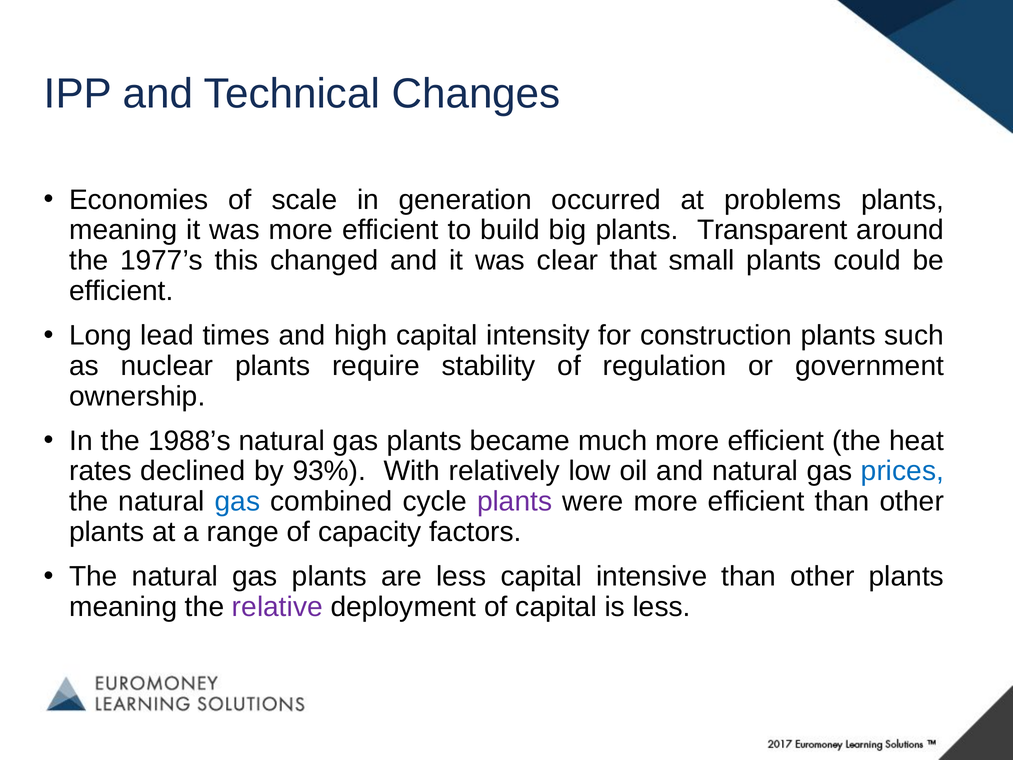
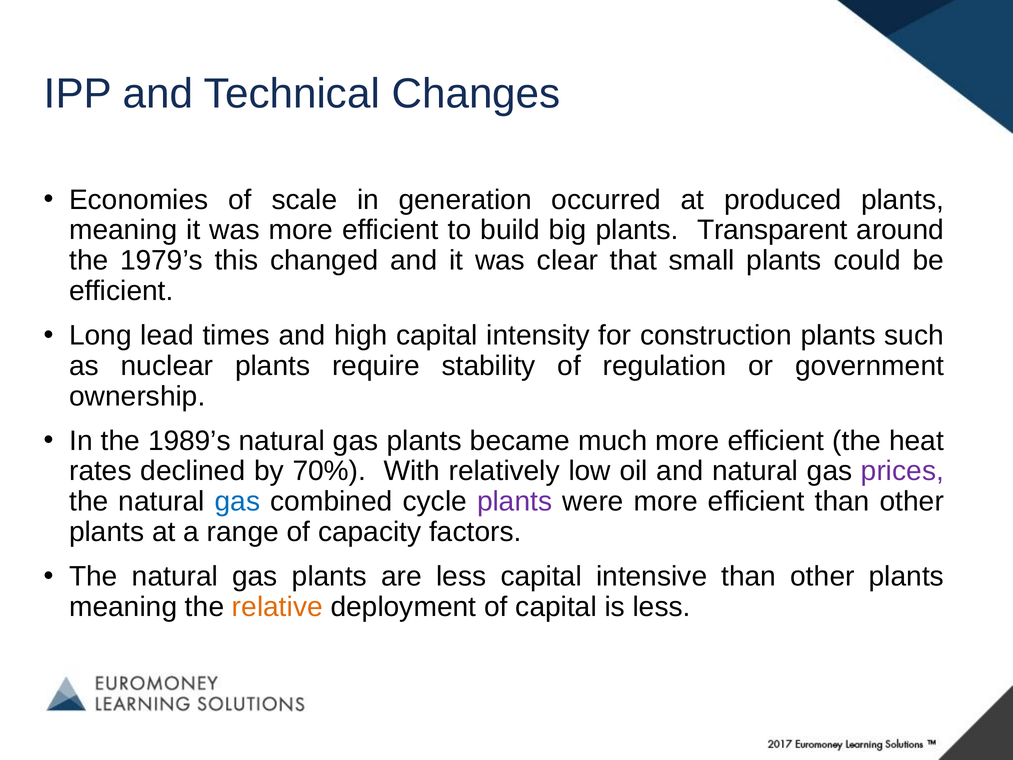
problems: problems -> produced
1977’s: 1977’s -> 1979’s
1988’s: 1988’s -> 1989’s
93%: 93% -> 70%
prices colour: blue -> purple
relative colour: purple -> orange
